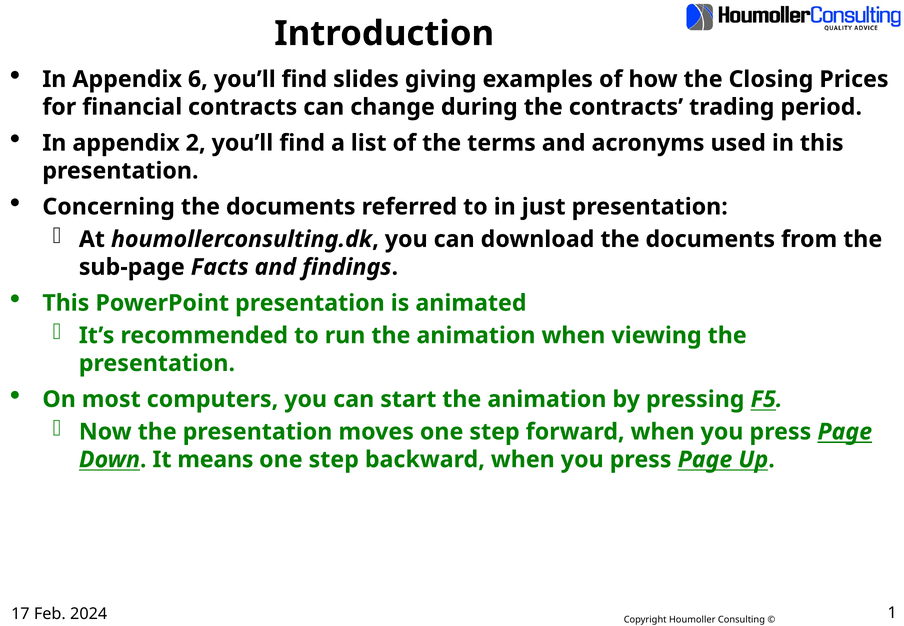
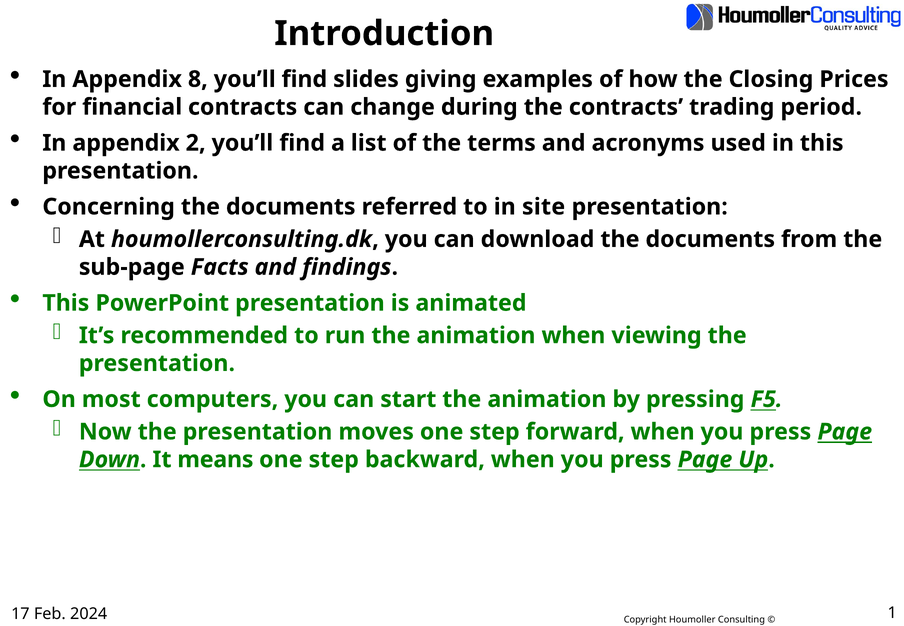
6: 6 -> 8
just: just -> site
